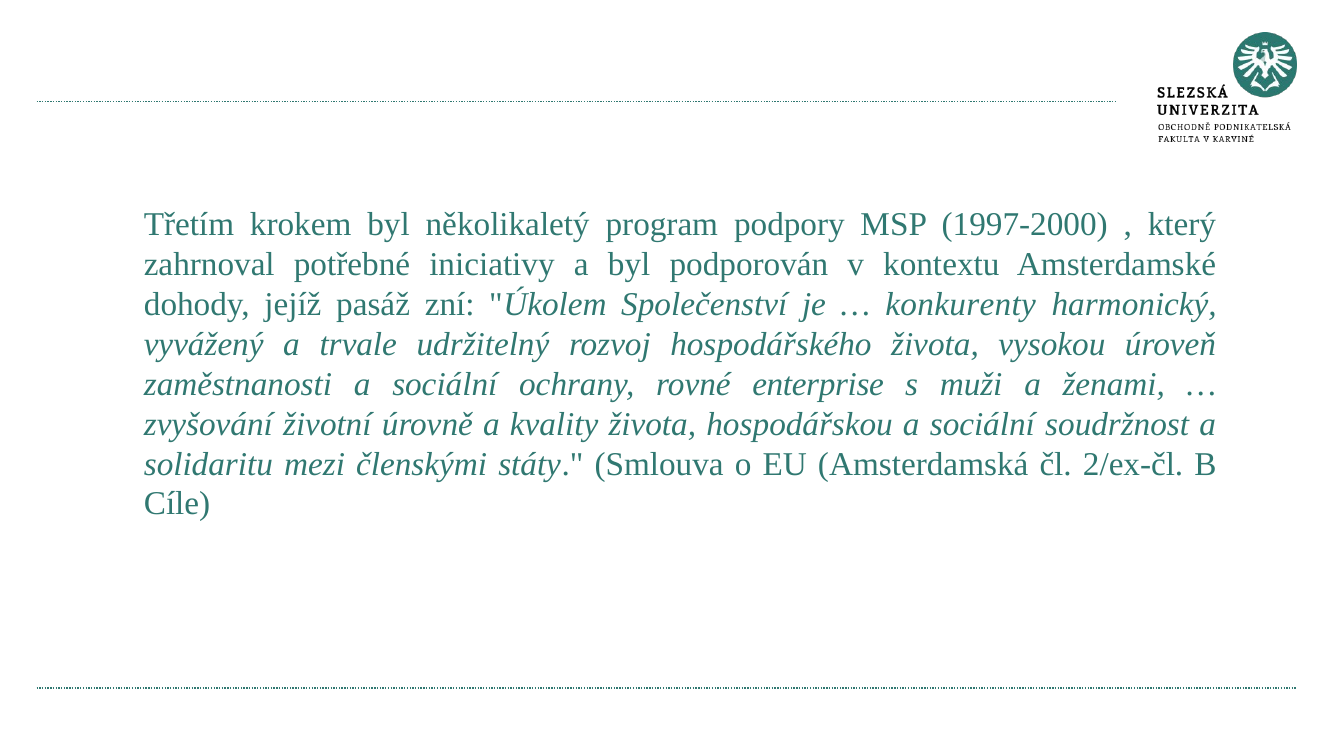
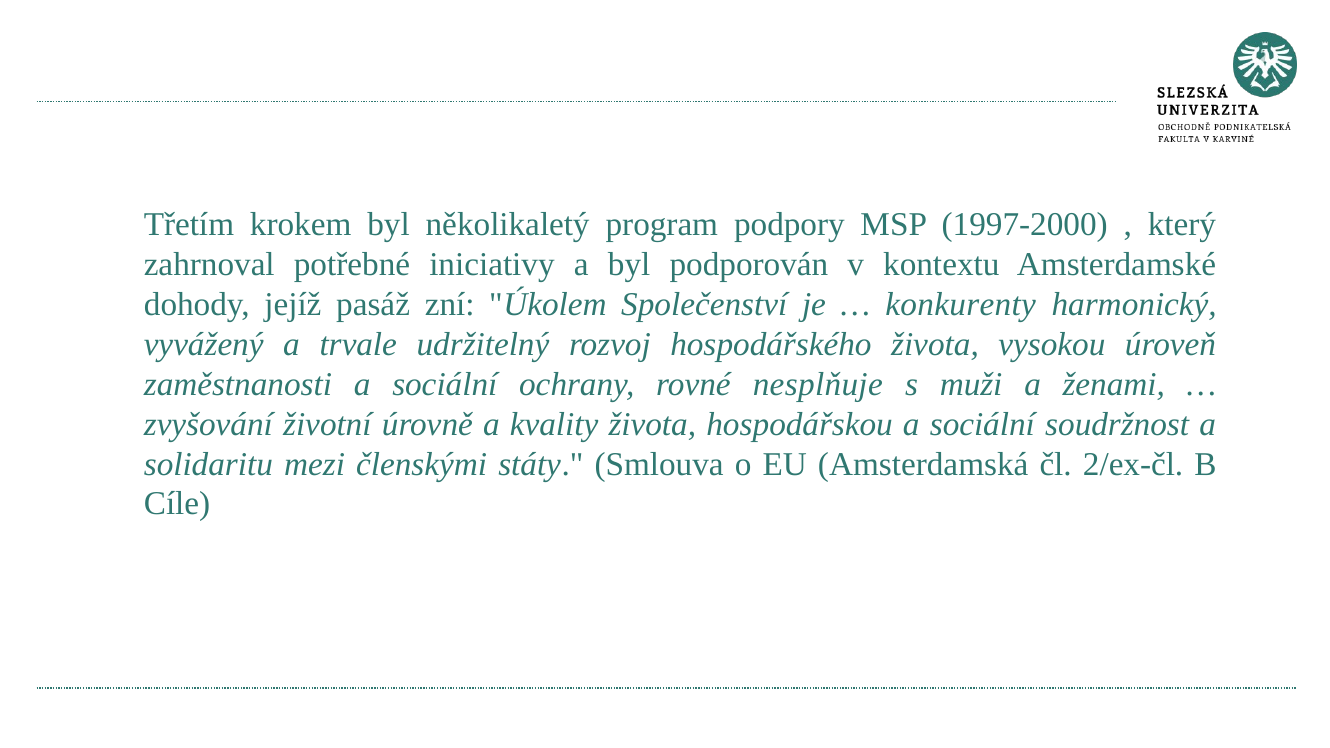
enterprise: enterprise -> nesplňuje
